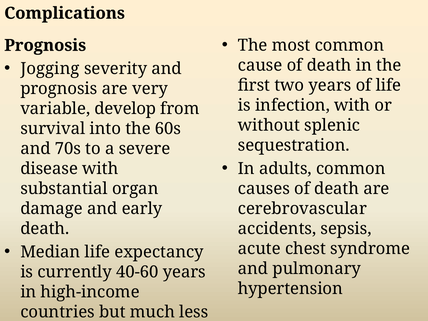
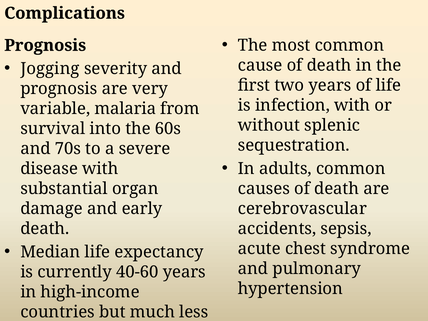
develop: develop -> malaria
